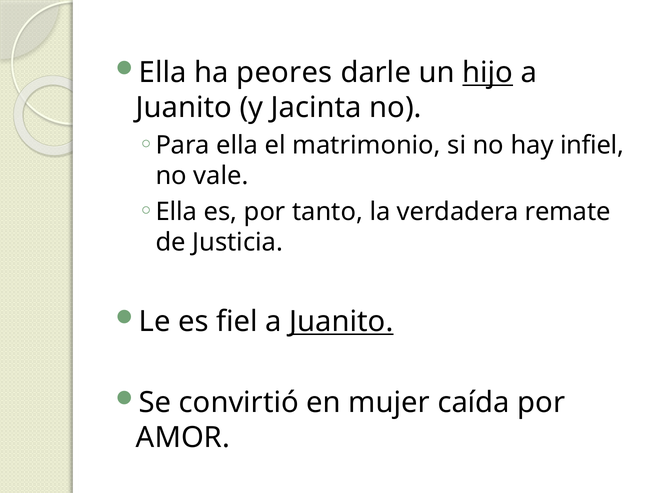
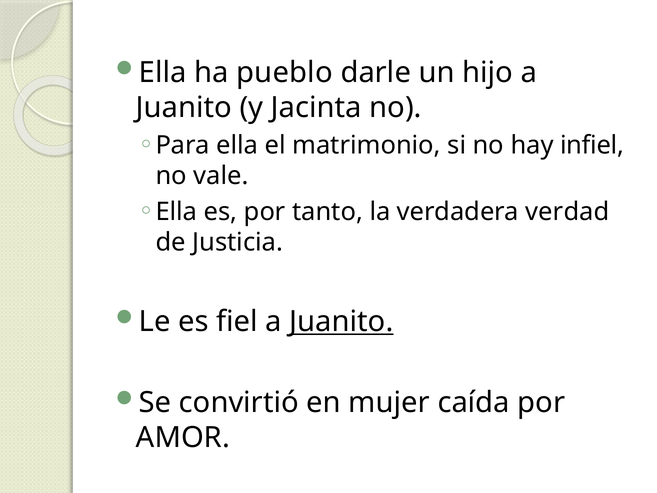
peores: peores -> pueblo
hijo underline: present -> none
remate: remate -> verdad
